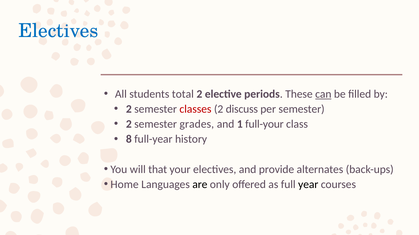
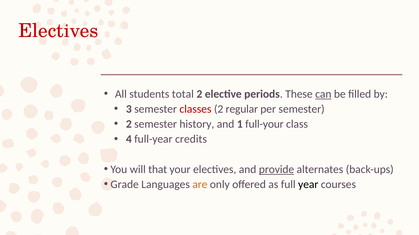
Electives at (58, 31) colour: blue -> red
2 at (129, 109): 2 -> 3
discuss: discuss -> regular
grades: grades -> history
8: 8 -> 4
history: history -> credits
provide underline: none -> present
Home: Home -> Grade
are colour: black -> orange
